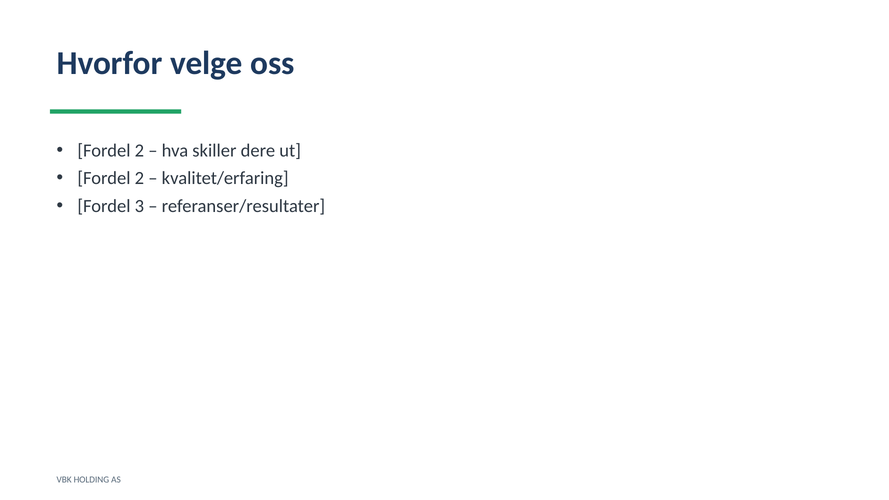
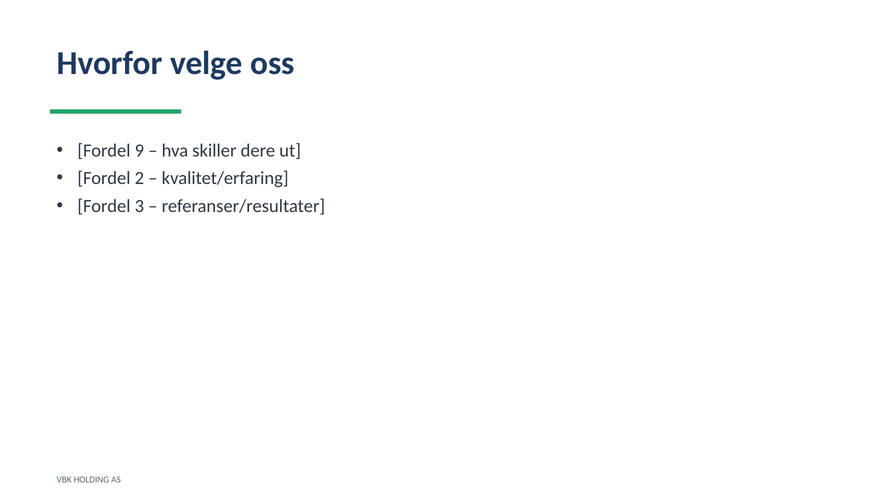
2 at (139, 151): 2 -> 9
